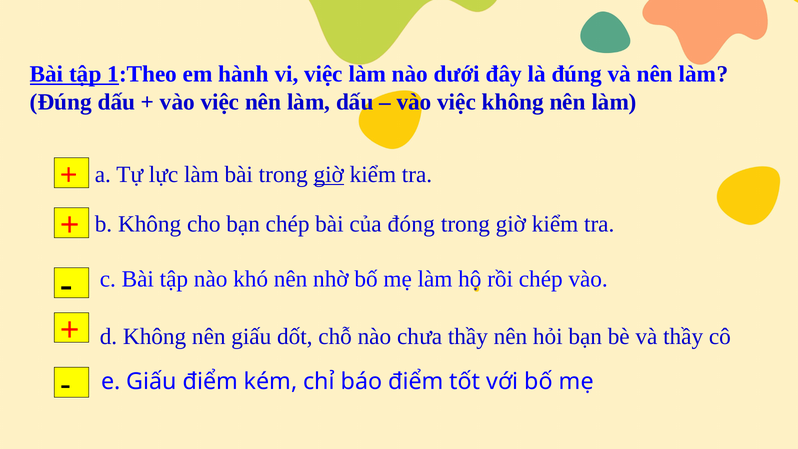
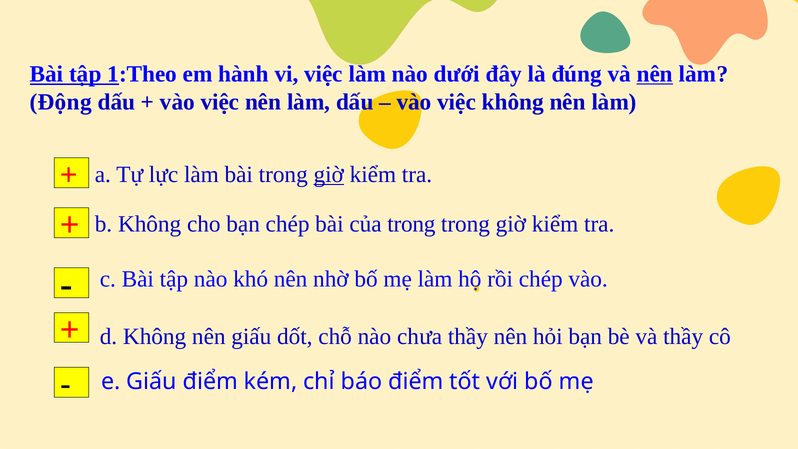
nên at (655, 74) underline: none -> present
Đúng at (61, 102): Đúng -> Động
của đóng: đóng -> trong
